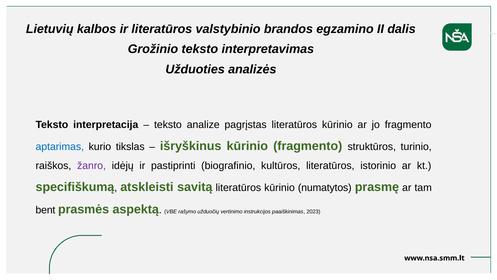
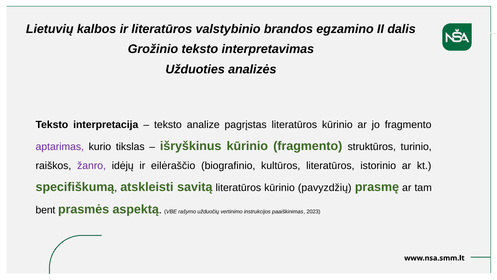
aptarimas colour: blue -> purple
pastiprinti: pastiprinti -> eilėraščio
numatytos: numatytos -> pavyzdžių
